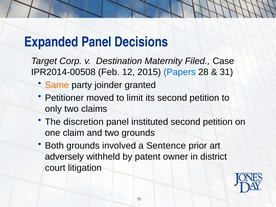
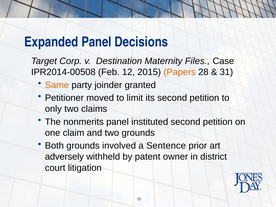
Filed: Filed -> Files
Papers colour: blue -> orange
discretion: discretion -> nonmerits
